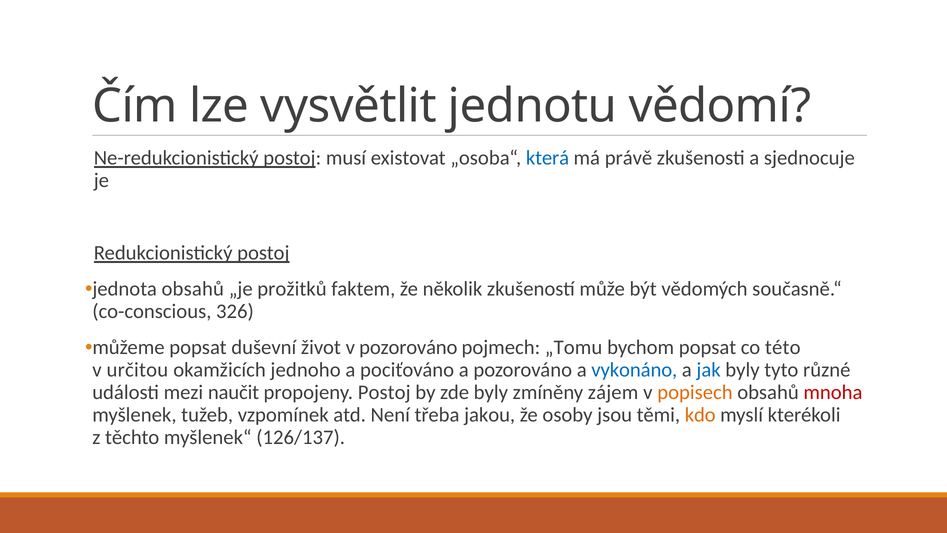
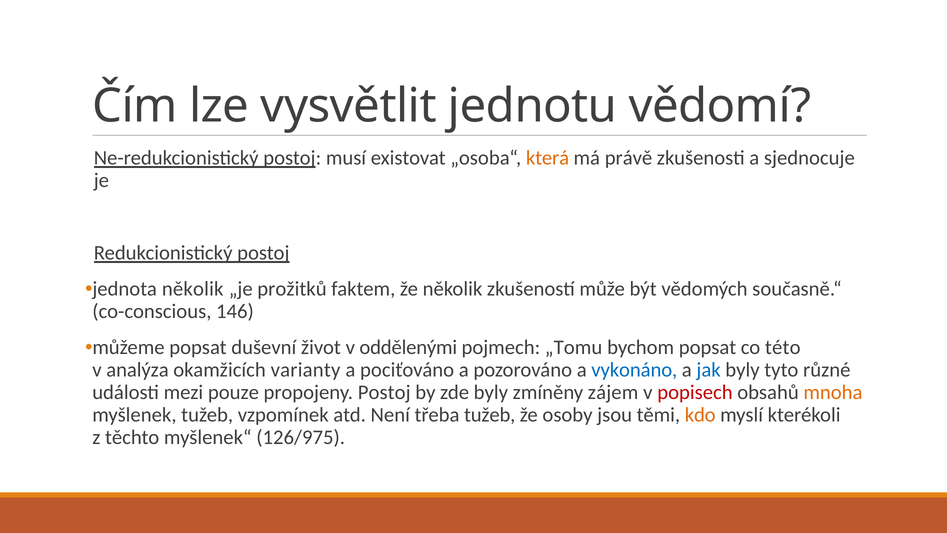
která colour: blue -> orange
jednota obsahů: obsahů -> několik
326: 326 -> 146
v pozorováno: pozorováno -> oddělenými
určitou: určitou -> analýza
jednoho: jednoho -> varianty
naučit: naučit -> pouze
popisech colour: orange -> red
mnoha colour: red -> orange
třeba jakou: jakou -> tužeb
126/137: 126/137 -> 126/975
